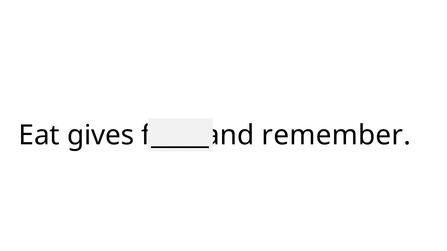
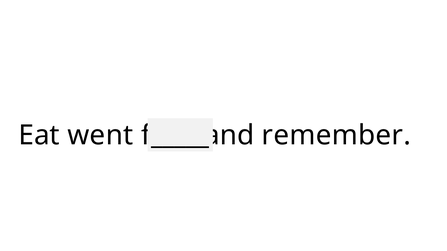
gives: gives -> went
